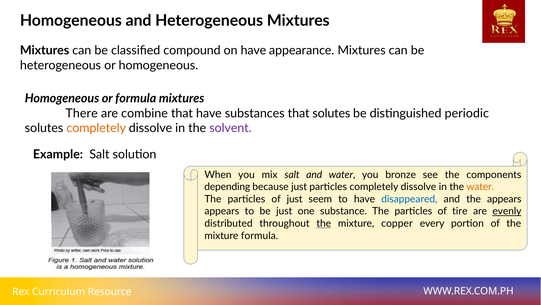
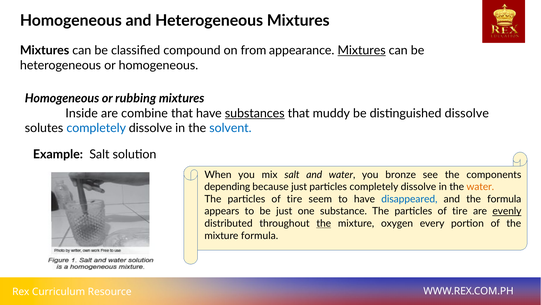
on have: have -> from
Mixtures at (362, 50) underline: none -> present
or formula: formula -> rubbing
There: There -> Inside
substances underline: none -> present
that solutes: solutes -> muddy
distinguished periodic: periodic -> dissolve
completely at (96, 128) colour: orange -> blue
solvent colour: purple -> blue
just at (295, 199): just -> tire
the appears: appears -> formula
copper: copper -> oxygen
